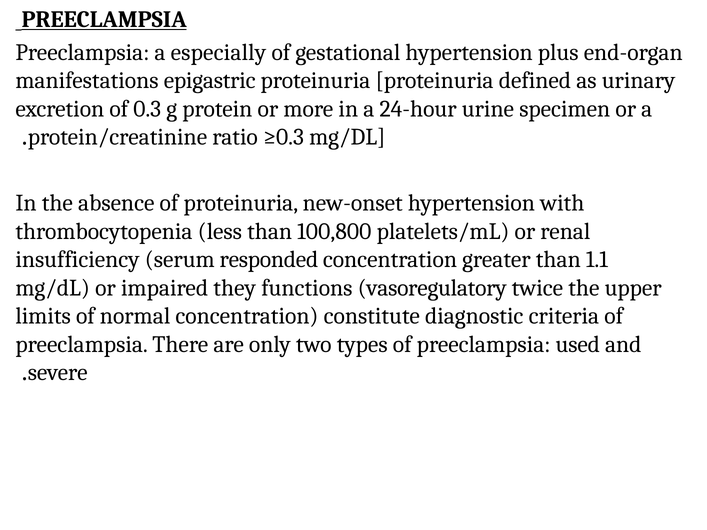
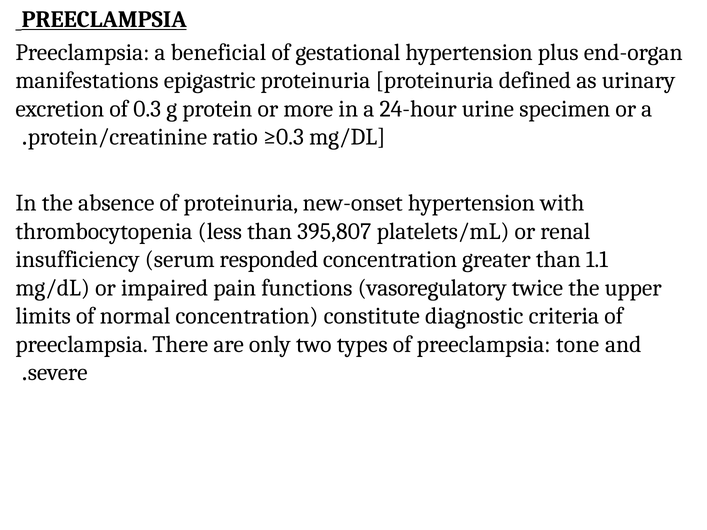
especially: especially -> beneficial
100,800: 100,800 -> 395,807
they: they -> pain
used: used -> tone
